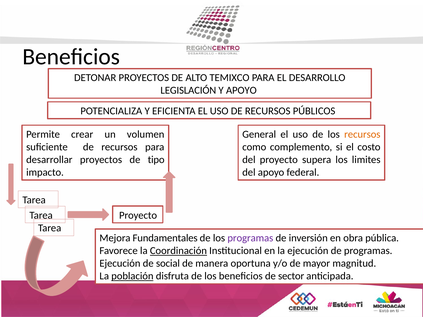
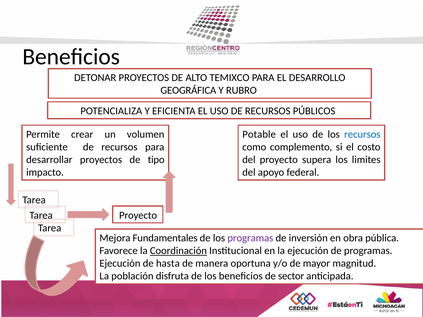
LEGISLACIÓN: LEGISLACIÓN -> GEOGRÁFICA
Y APOYO: APOYO -> RUBRO
General: General -> Potable
recursos at (362, 134) colour: orange -> blue
social: social -> hasta
población underline: present -> none
